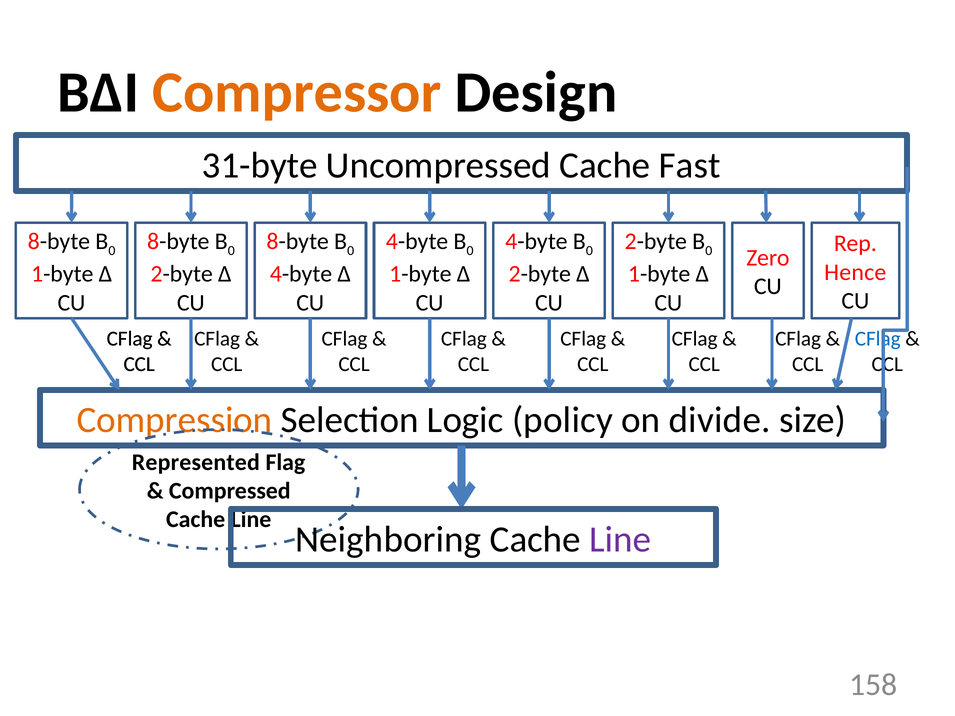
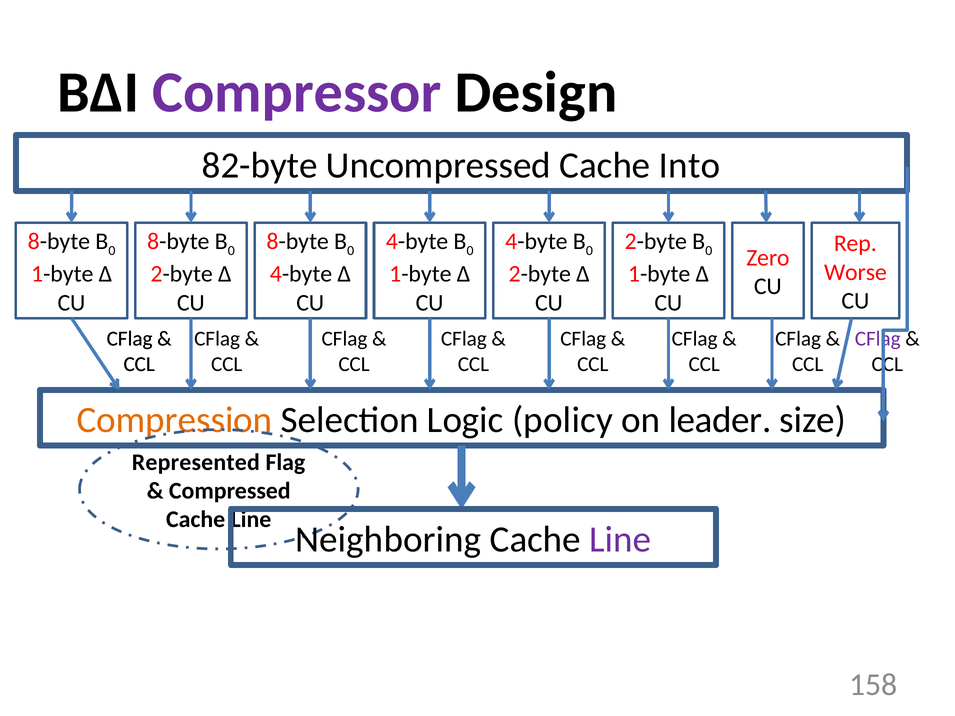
Compressor colour: orange -> purple
31-byte: 31-byte -> 82-byte
Fast: Fast -> Into
Hence: Hence -> Worse
CFlag at (878, 339) colour: blue -> purple
divide: divide -> leader
